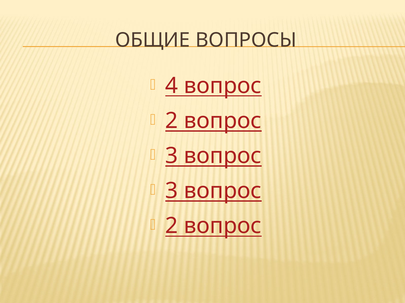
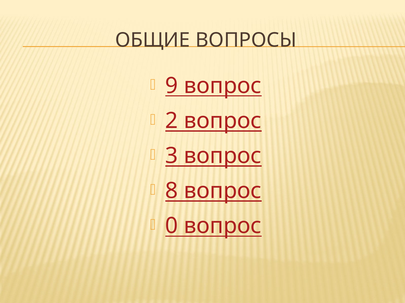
4: 4 -> 9
3 at (172, 191): 3 -> 8
2 at (172, 226): 2 -> 0
